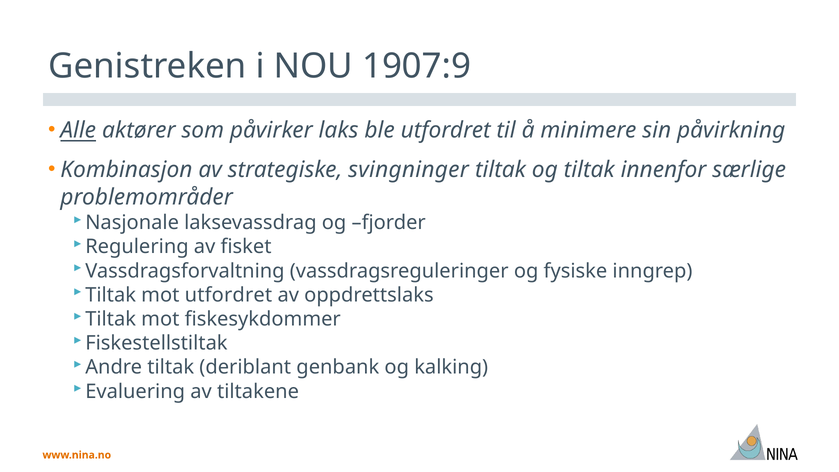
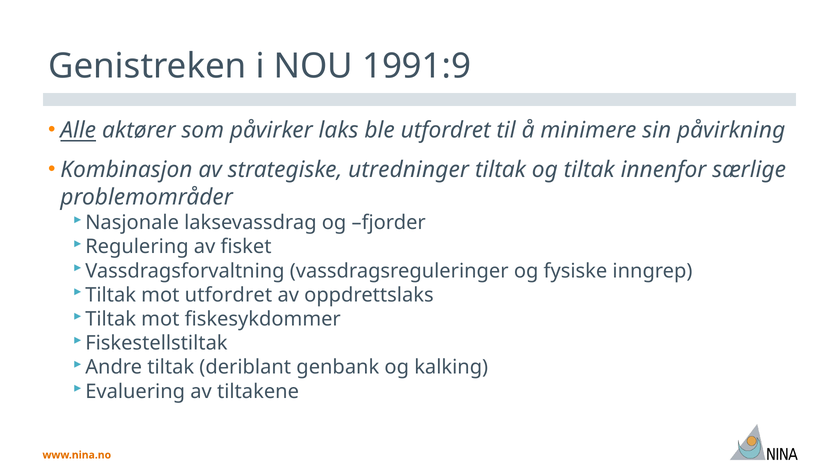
1907:9: 1907:9 -> 1991:9
svingninger: svingninger -> utredninger
